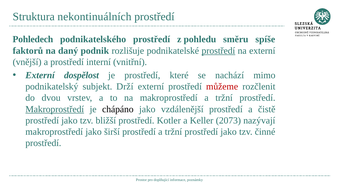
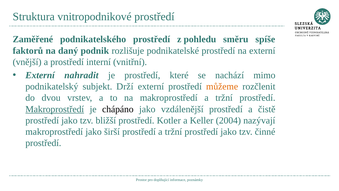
nekontinuálních: nekontinuálních -> vnitropodnikové
Pohledech: Pohledech -> Zaměřené
prostředí at (218, 51) underline: present -> none
dospělost: dospělost -> nahradit
můžeme colour: red -> orange
2073: 2073 -> 2004
